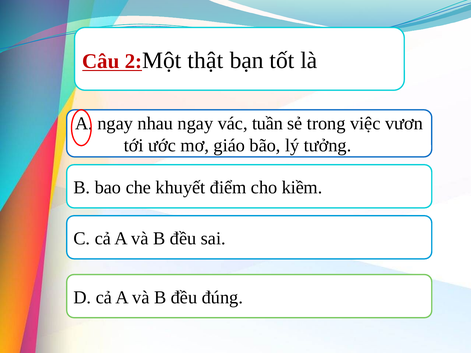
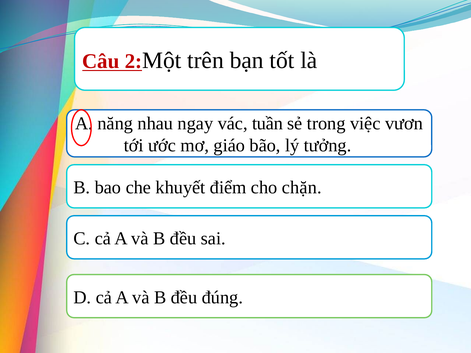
thật: thật -> trên
A ngay: ngay -> năng
kiềm: kiềm -> chặn
